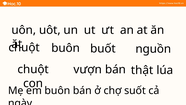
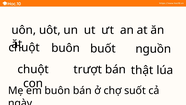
vượn: vượn -> trượt
